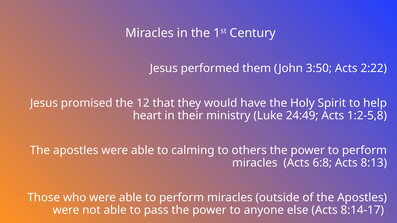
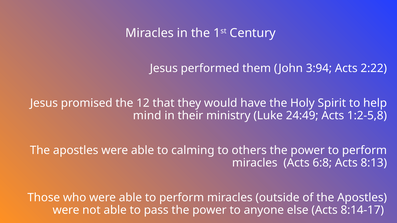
3:50: 3:50 -> 3:94
heart: heart -> mind
